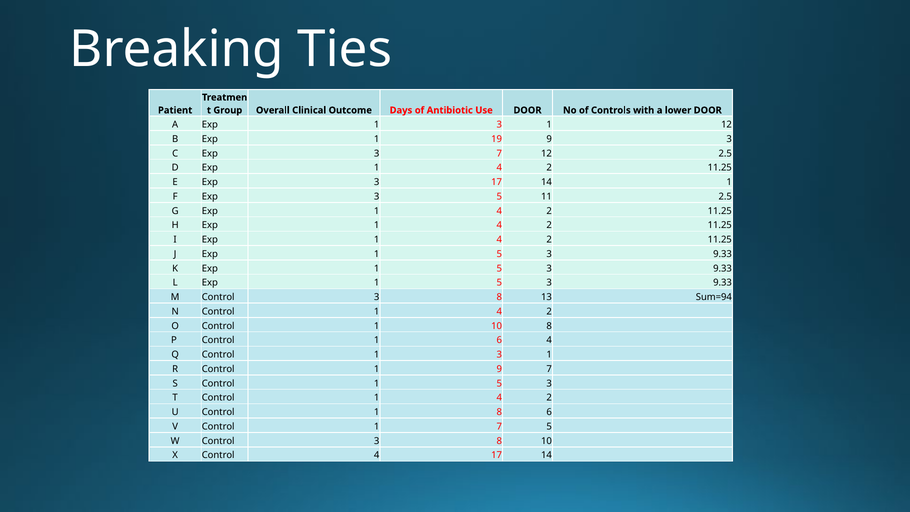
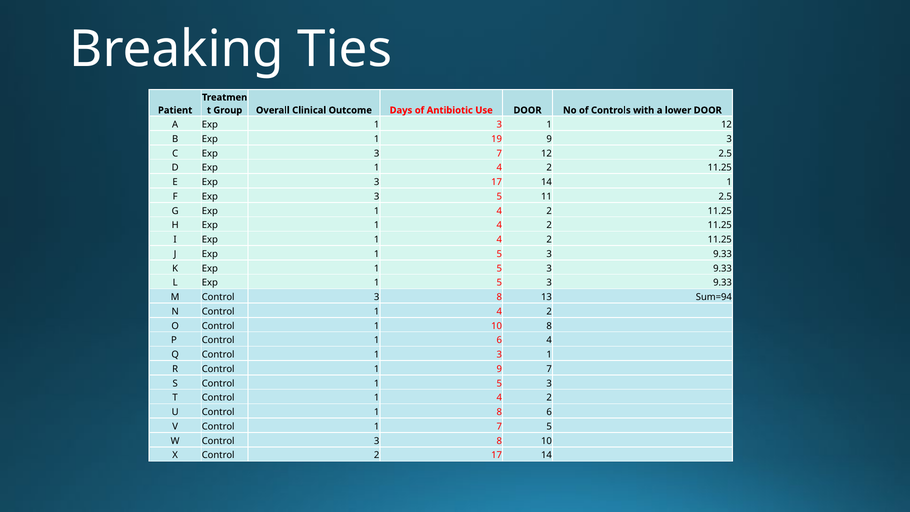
Control 4: 4 -> 2
